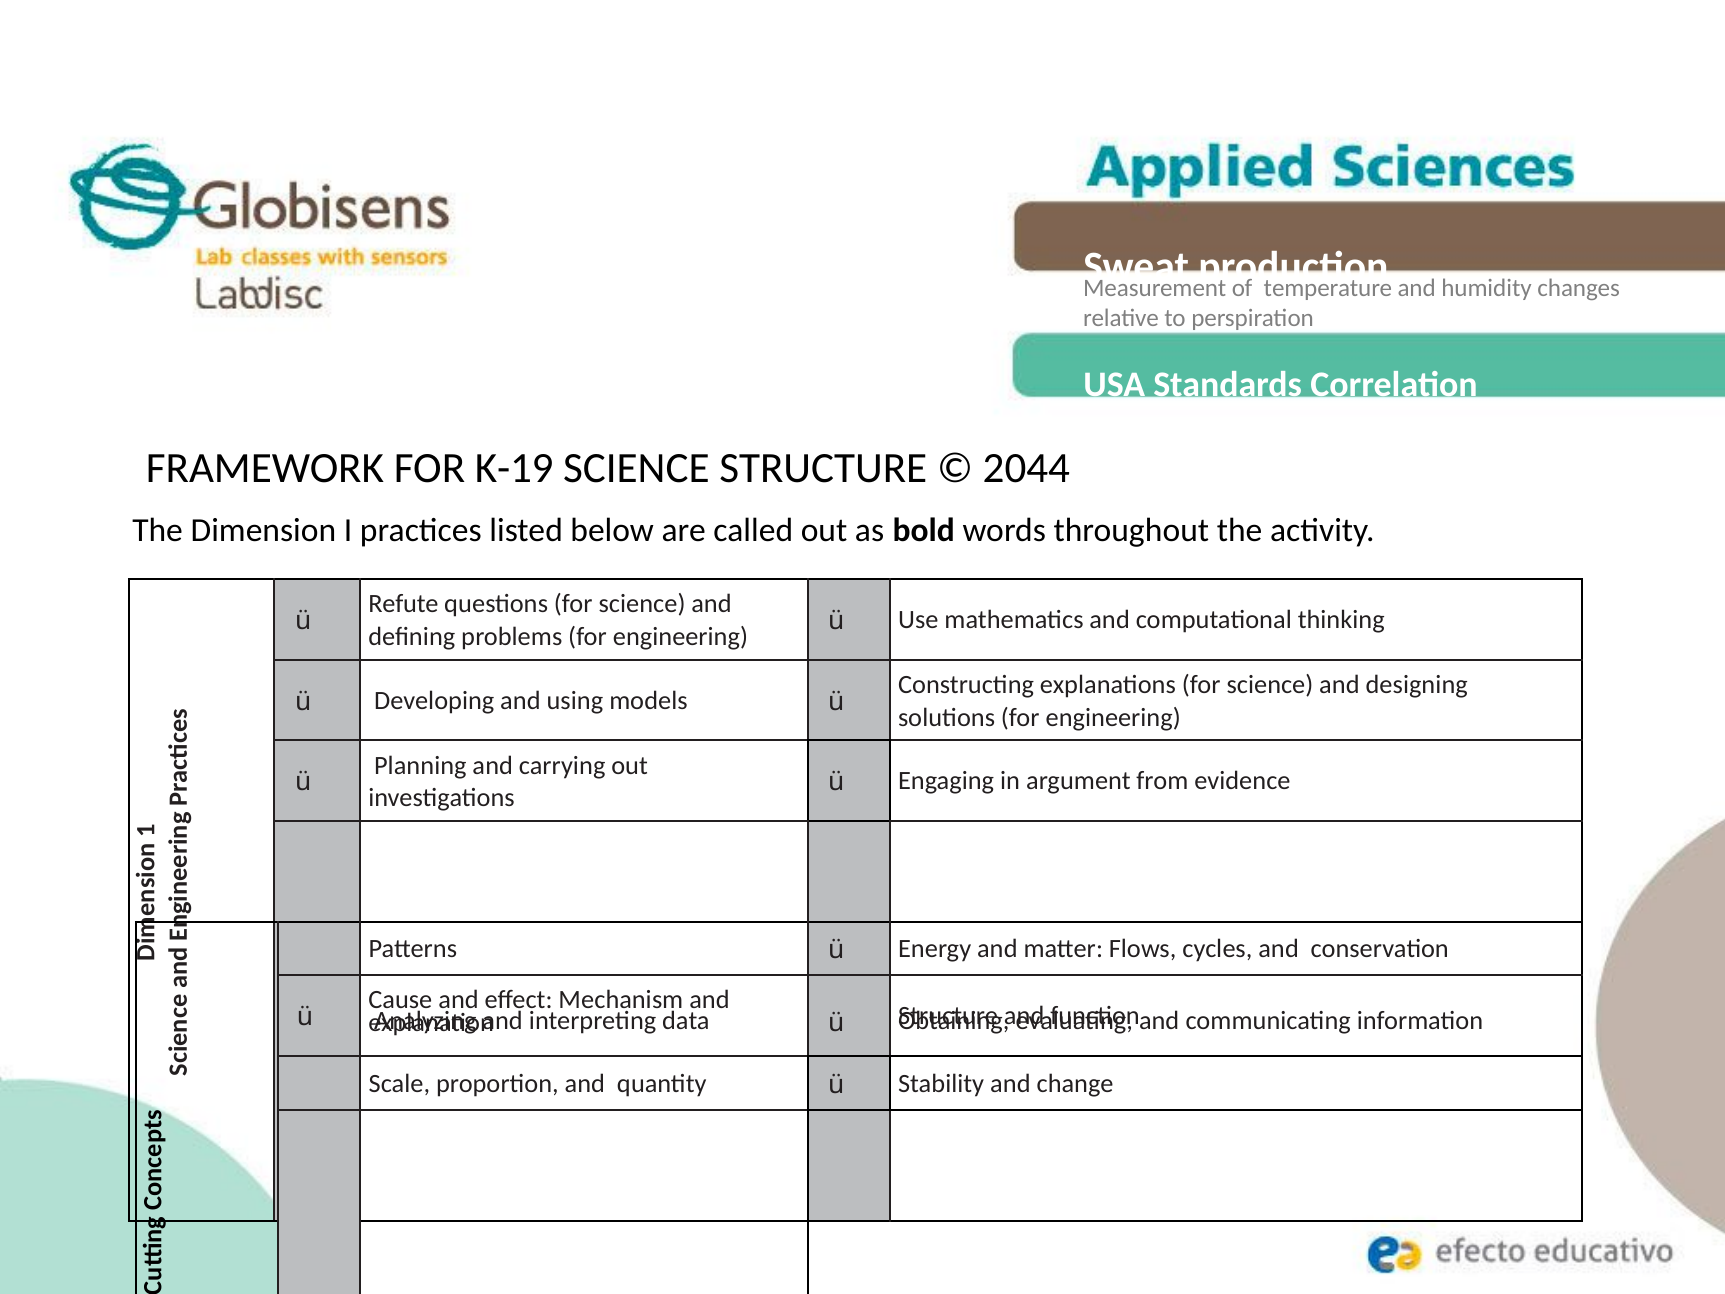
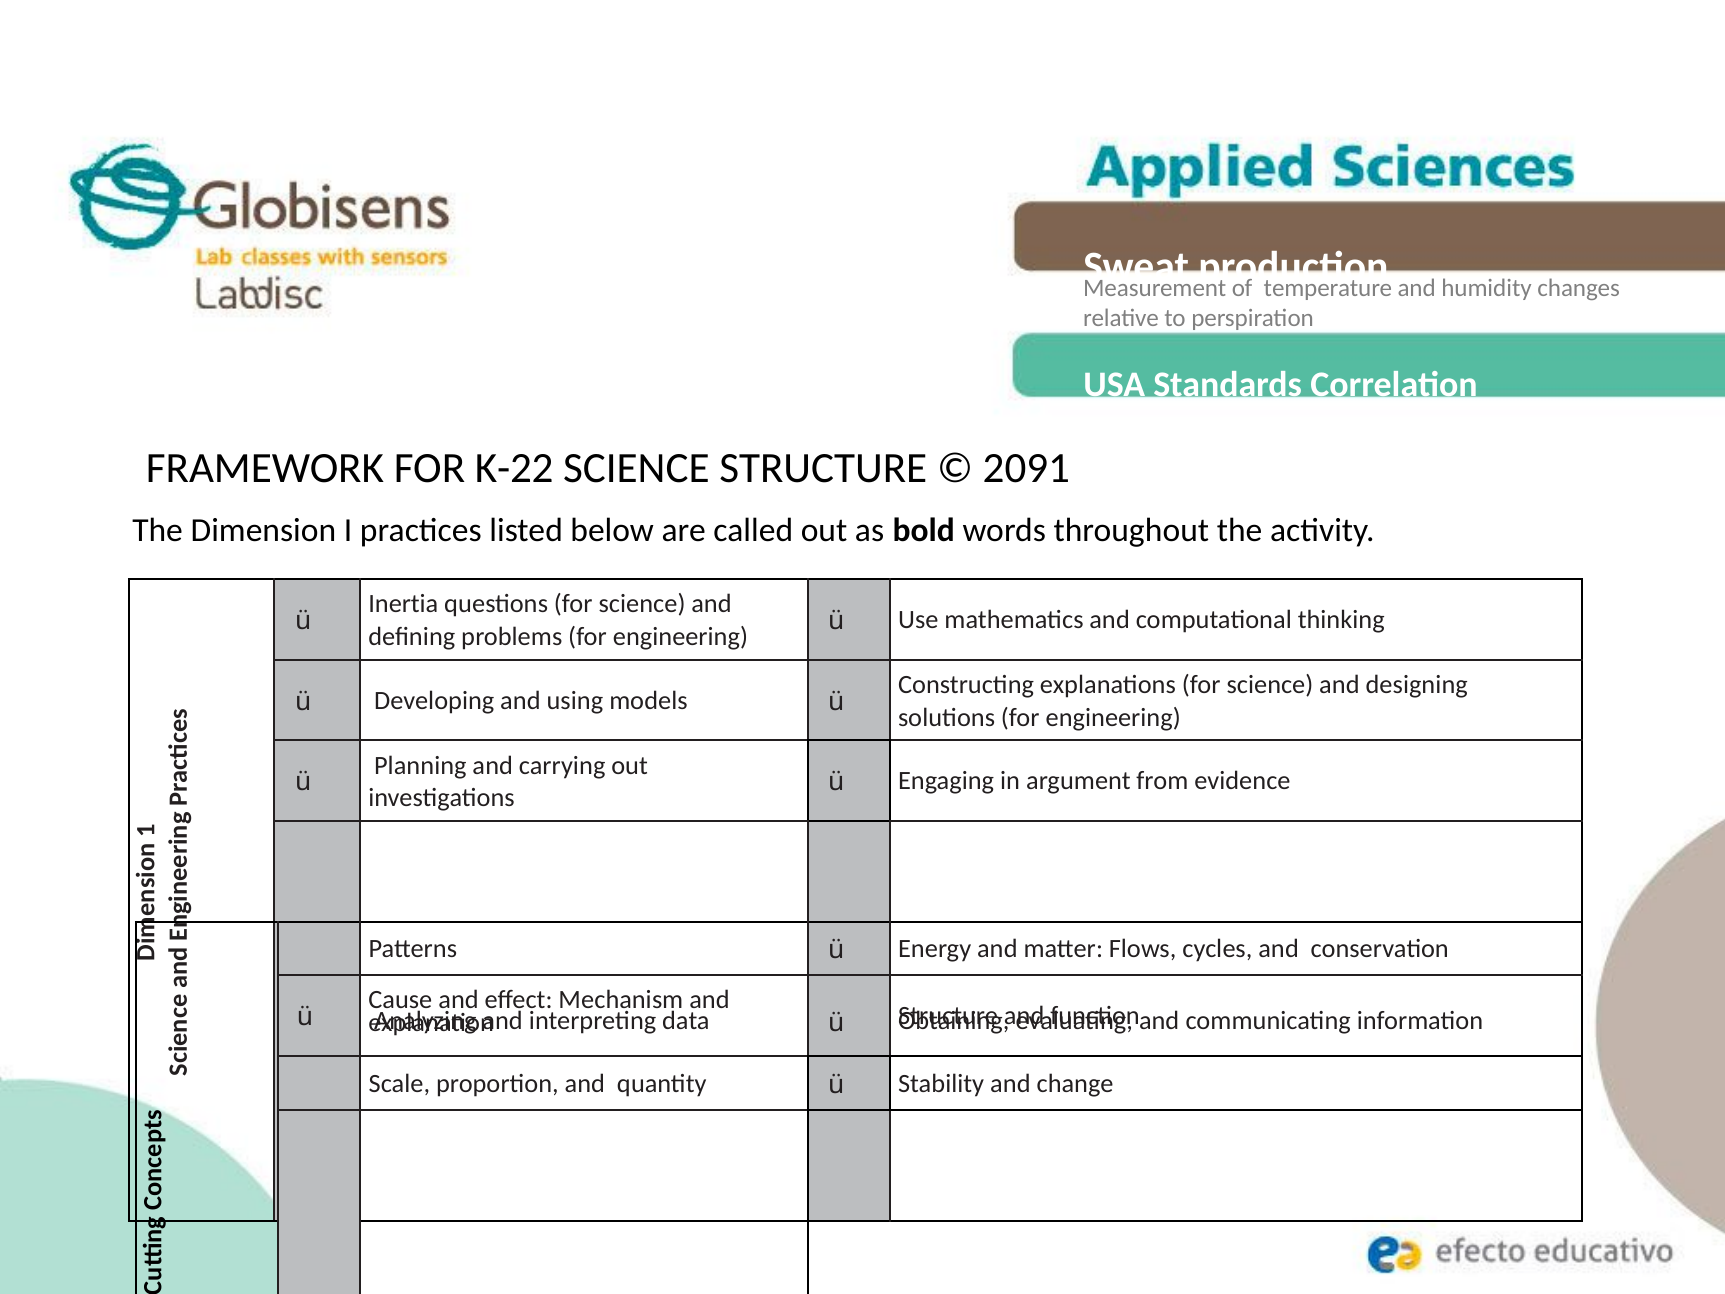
K-19: K-19 -> K-22
2044: 2044 -> 2091
Refute: Refute -> Inertia
